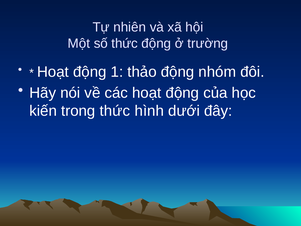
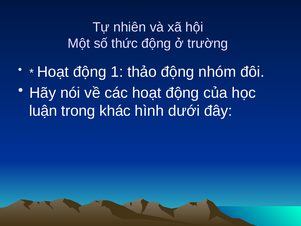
kiến: kiến -> luận
trong thức: thức -> khác
